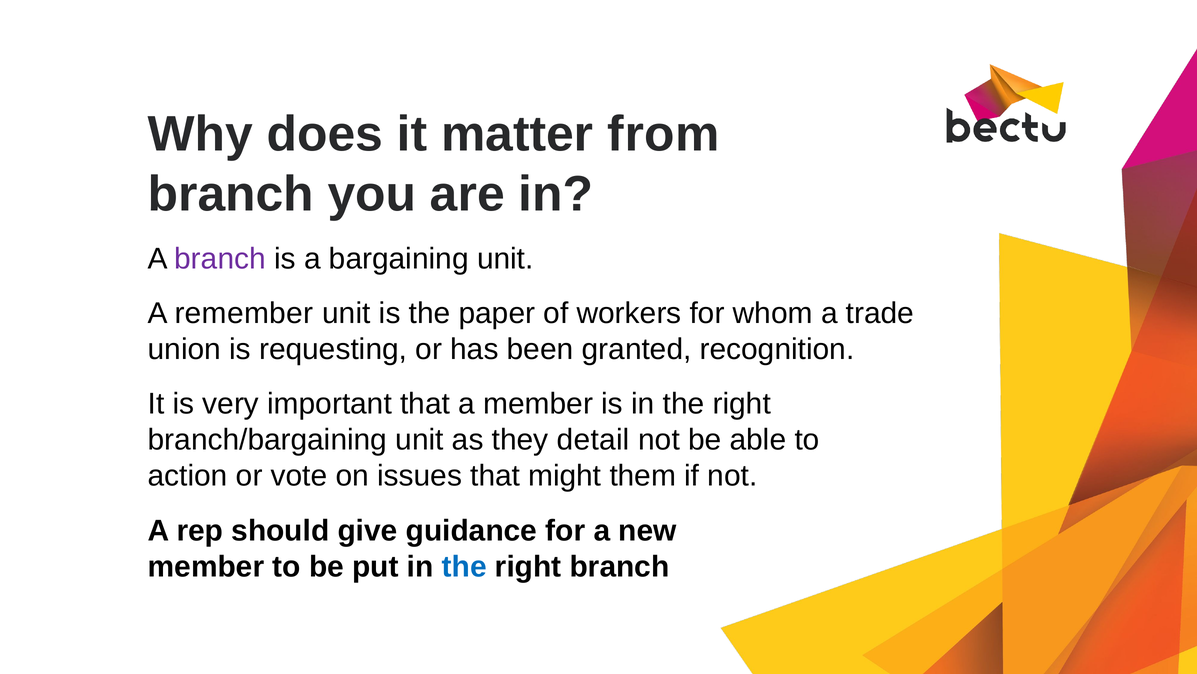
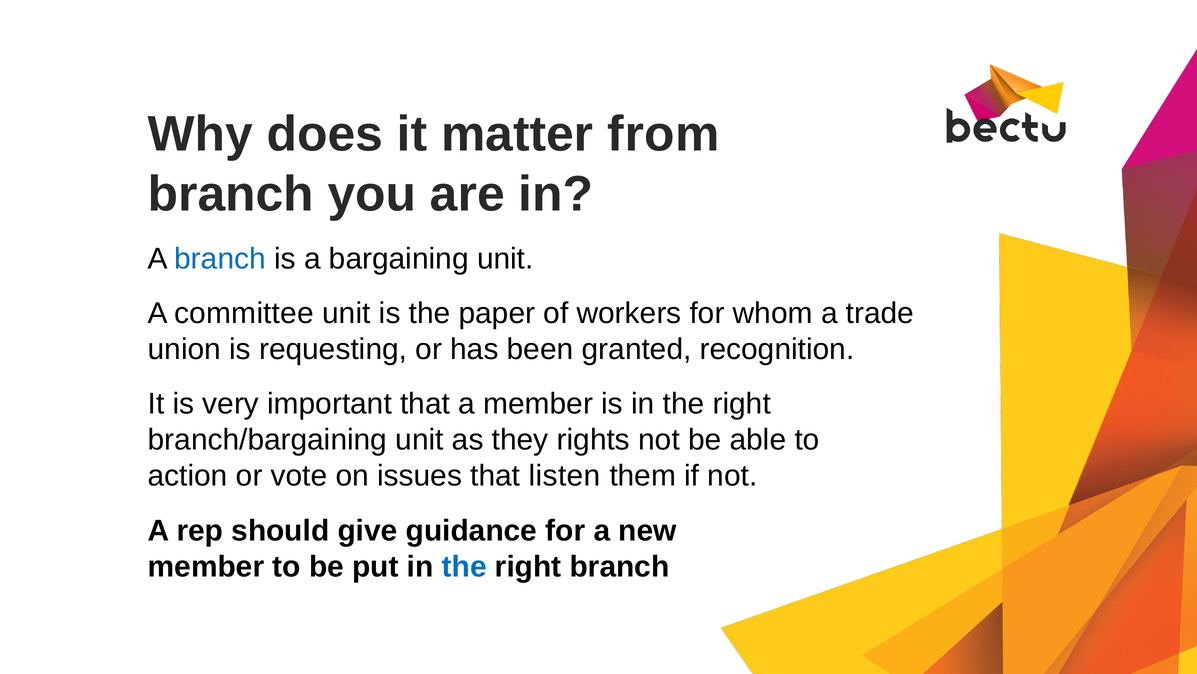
branch at (220, 259) colour: purple -> blue
remember: remember -> committee
detail: detail -> rights
might: might -> listen
